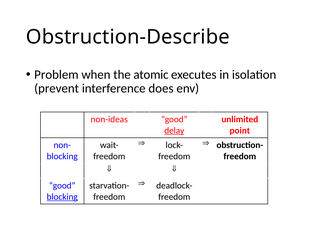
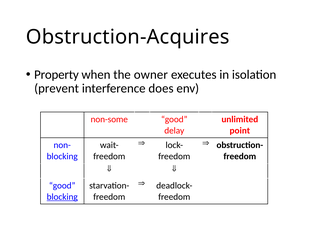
Obstruction-Describe: Obstruction-Describe -> Obstruction-Acquires
Problem: Problem -> Property
atomic: atomic -> owner
non-ideas: non-ideas -> non-some
delay underline: present -> none
